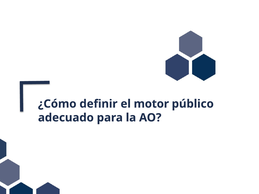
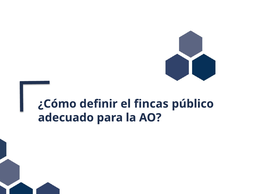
motor: motor -> fincas
